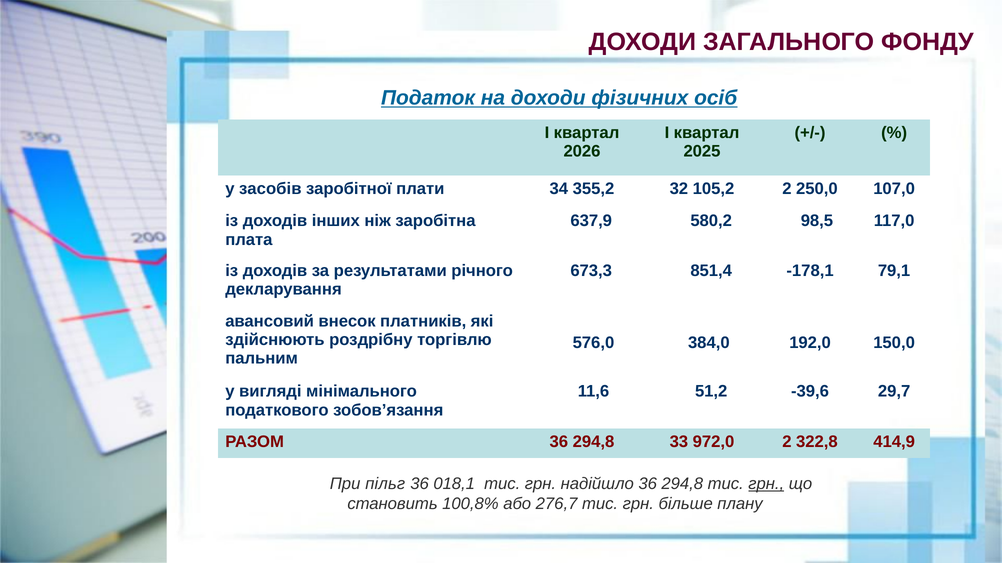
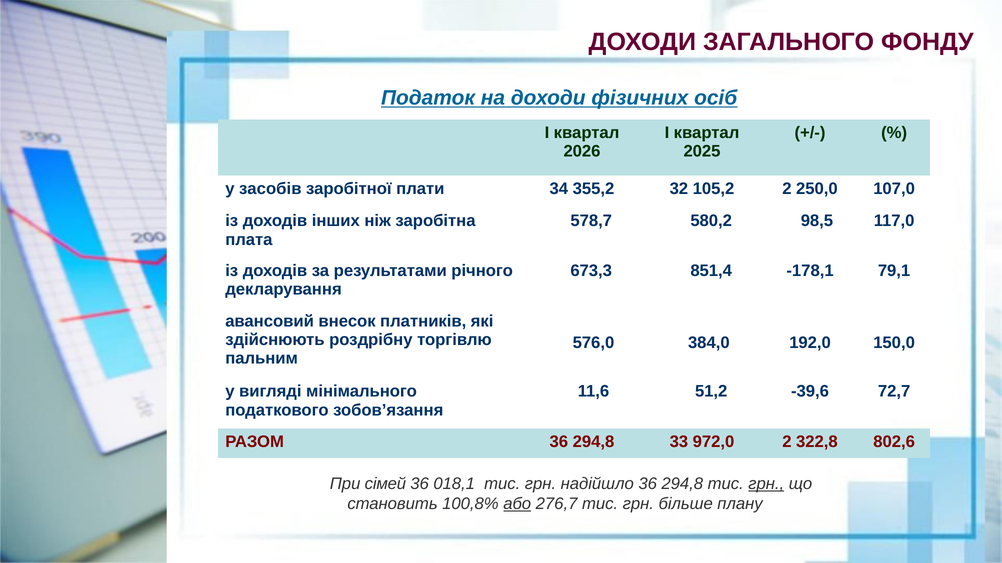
637,9: 637,9 -> 578,7
29,7: 29,7 -> 72,7
414,9: 414,9 -> 802,6
пільг: пільг -> сімей
або underline: none -> present
